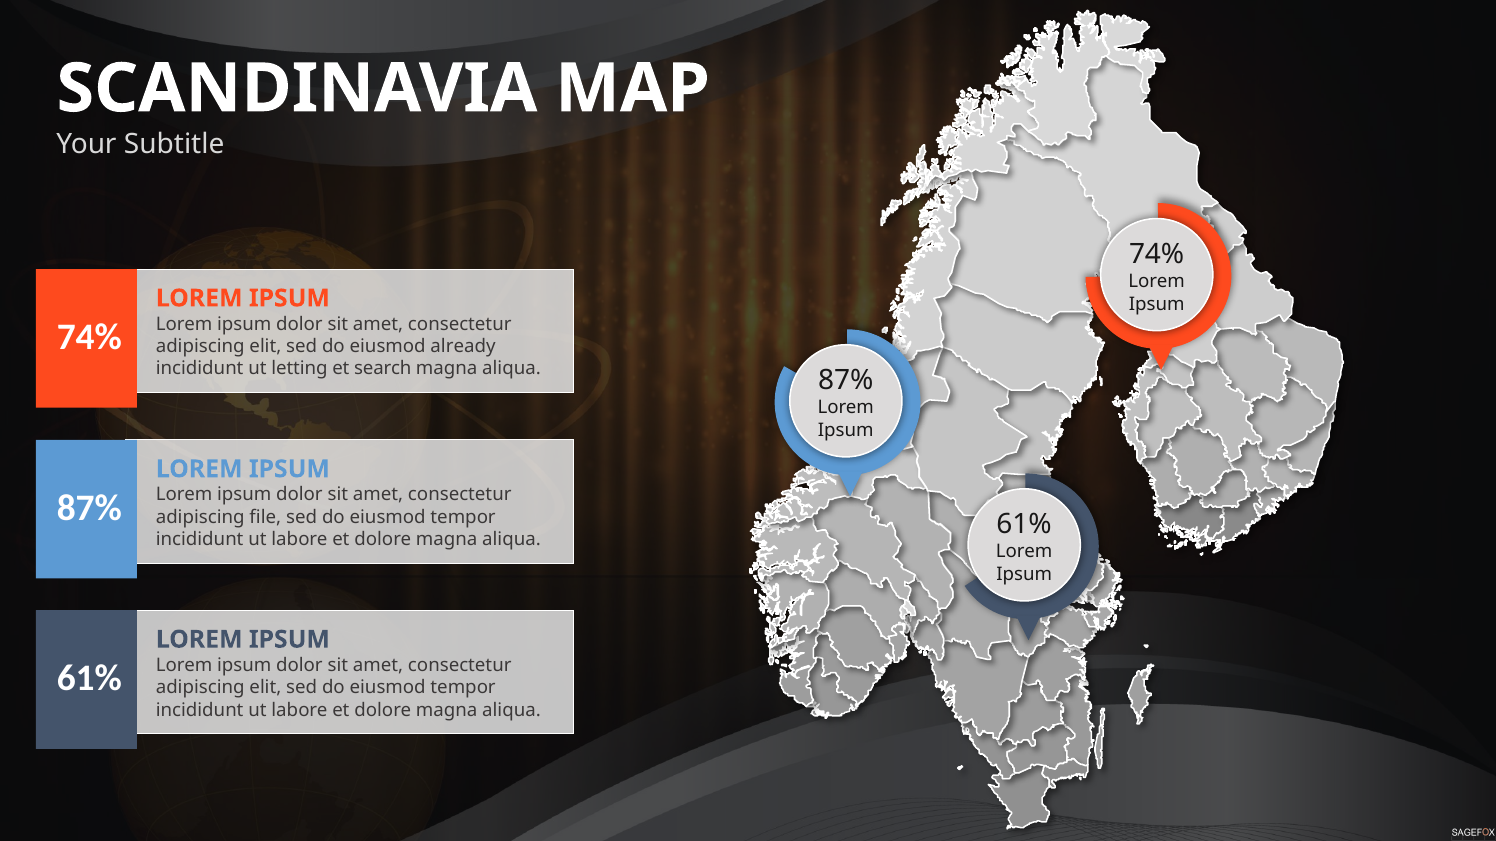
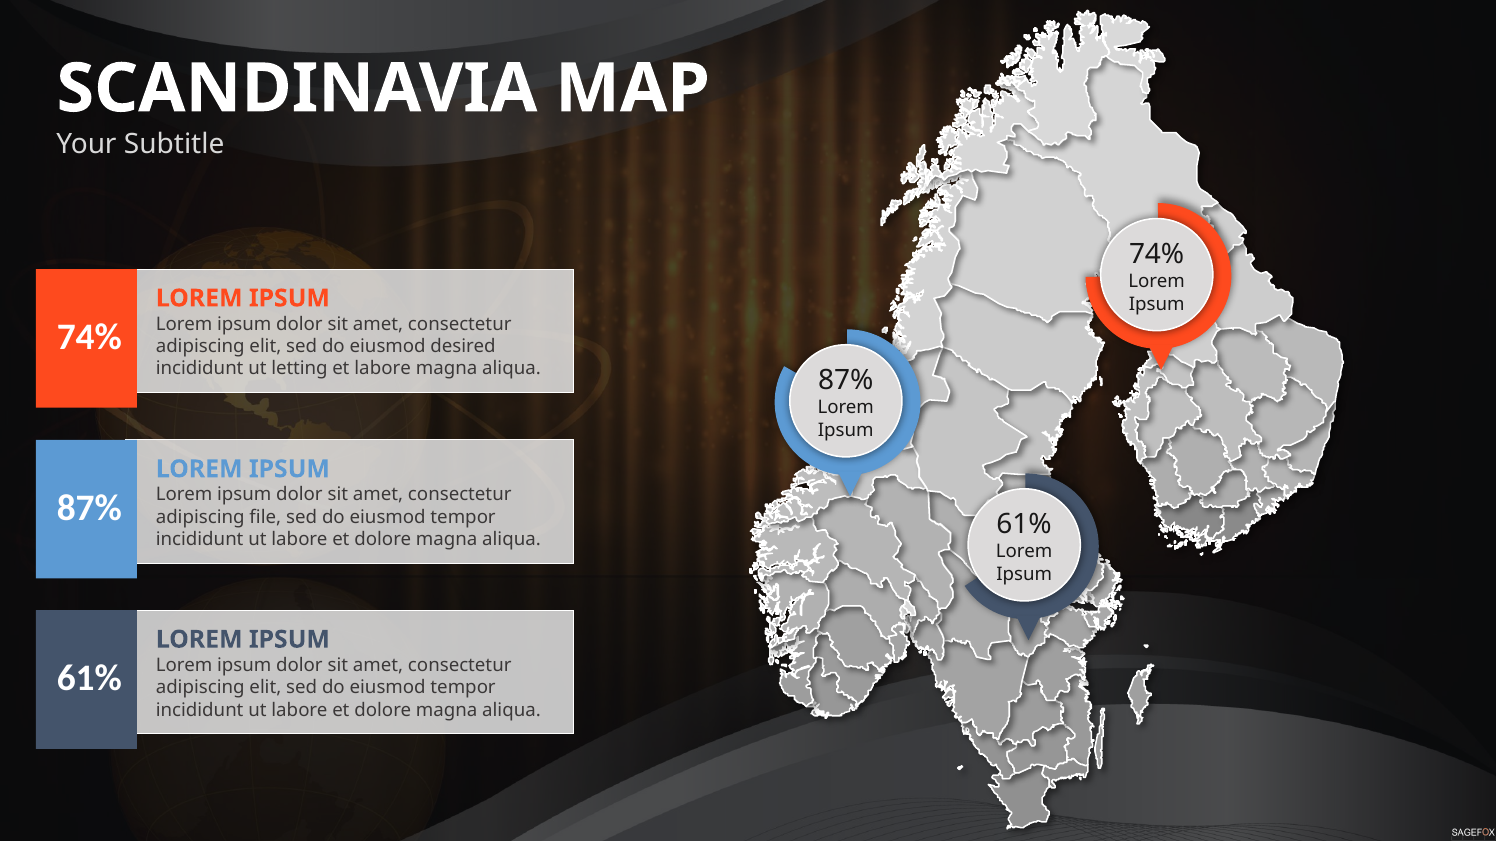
already: already -> desired
et search: search -> labore
